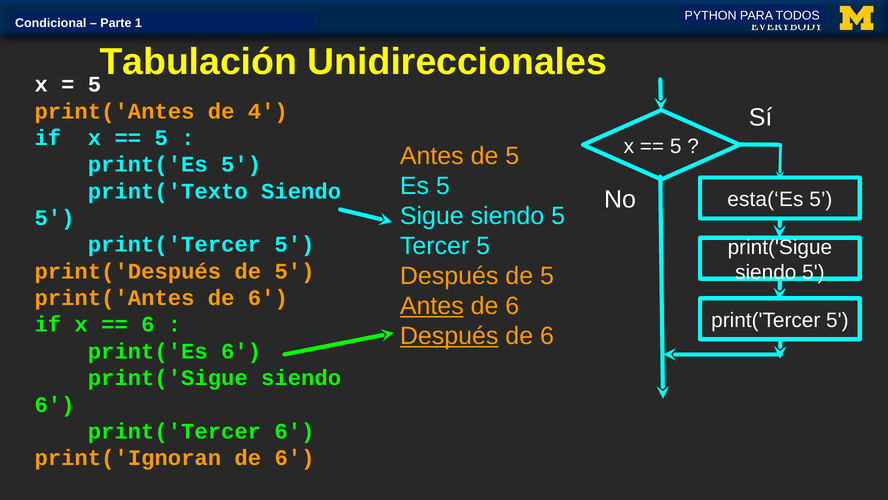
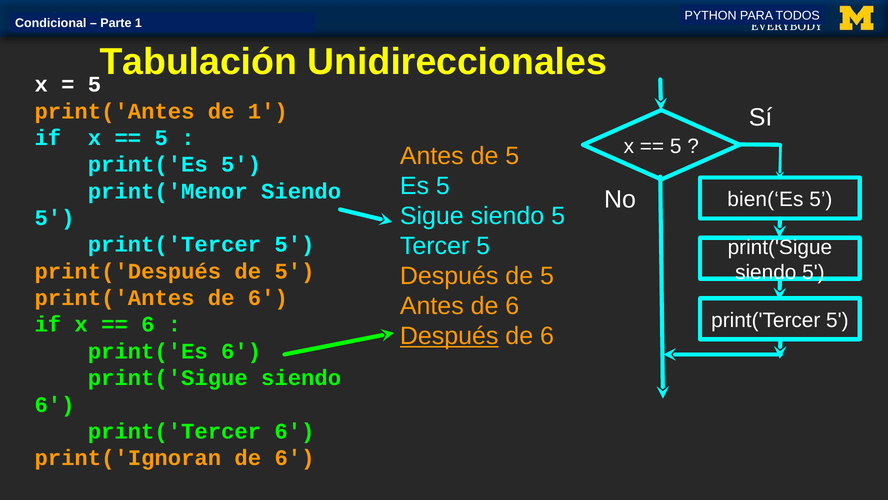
de 4: 4 -> 1
print('Texto: print('Texto -> print('Menor
esta(‘Es: esta(‘Es -> bien(‘Es
Antes at (432, 306) underline: present -> none
